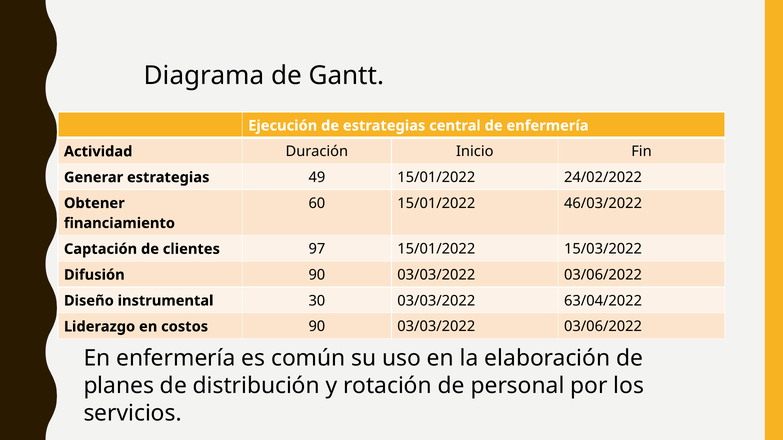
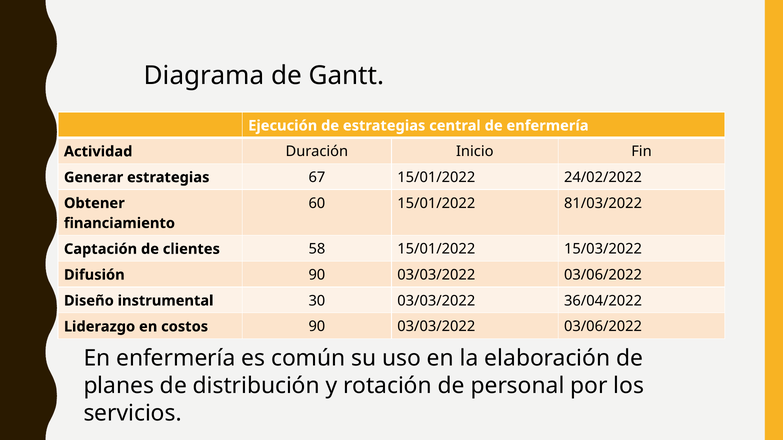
49: 49 -> 67
46/03/2022: 46/03/2022 -> 81/03/2022
97: 97 -> 58
63/04/2022: 63/04/2022 -> 36/04/2022
